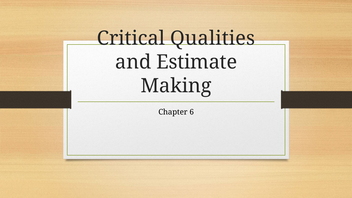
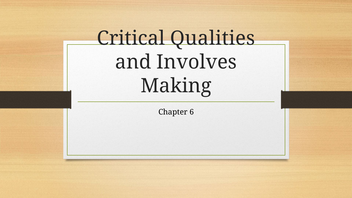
Estimate: Estimate -> Involves
